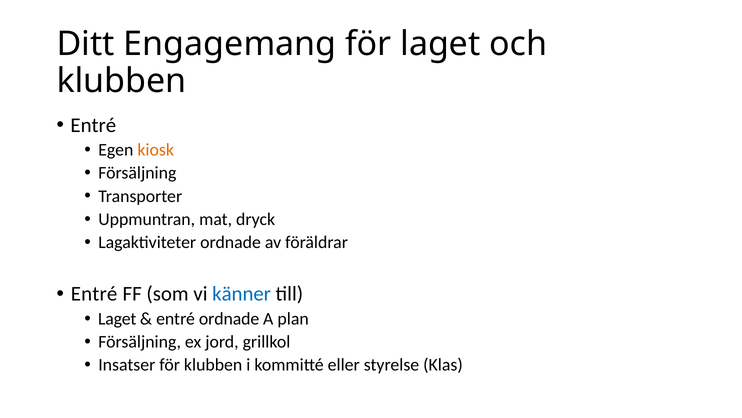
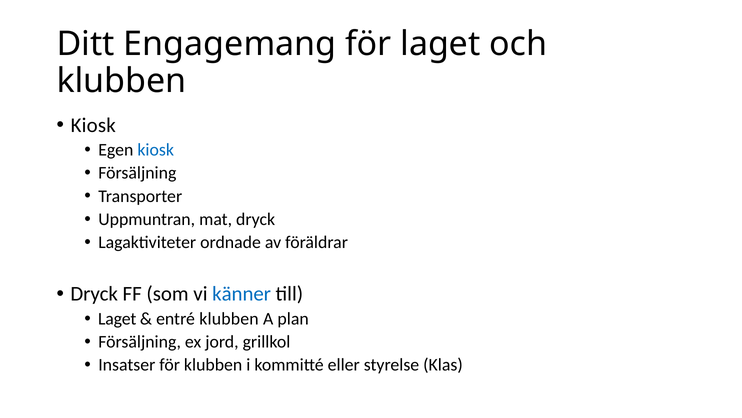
Entré at (93, 125): Entré -> Kiosk
kiosk at (156, 150) colour: orange -> blue
Entré at (94, 294): Entré -> Dryck
entré ordnade: ordnade -> klubben
